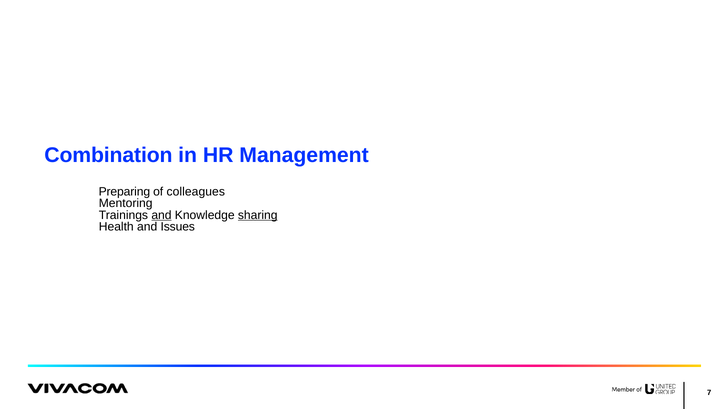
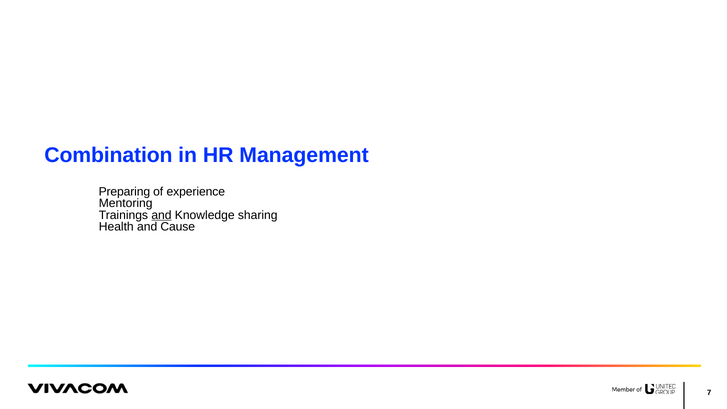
colleagues: colleagues -> experience
sharing underline: present -> none
Issues: Issues -> Cause
